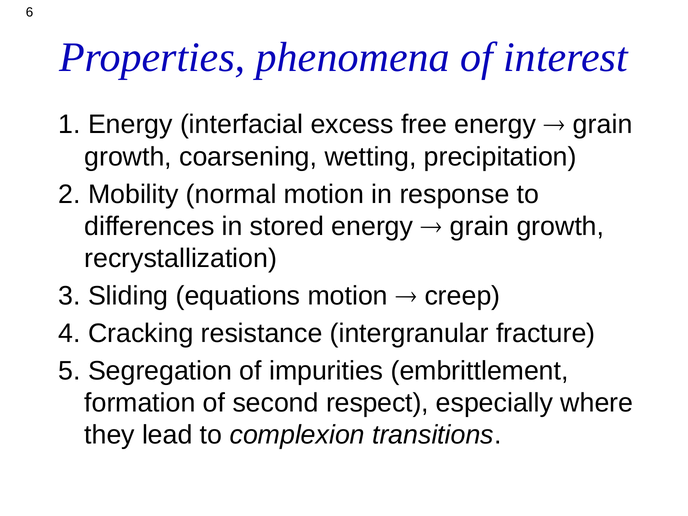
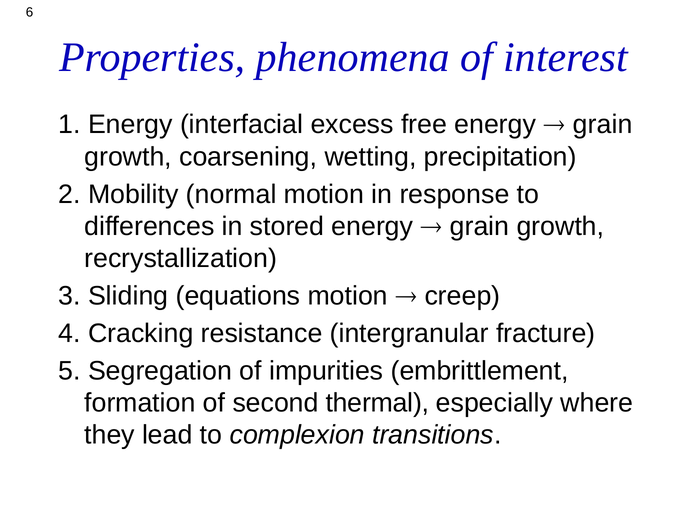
respect: respect -> thermal
